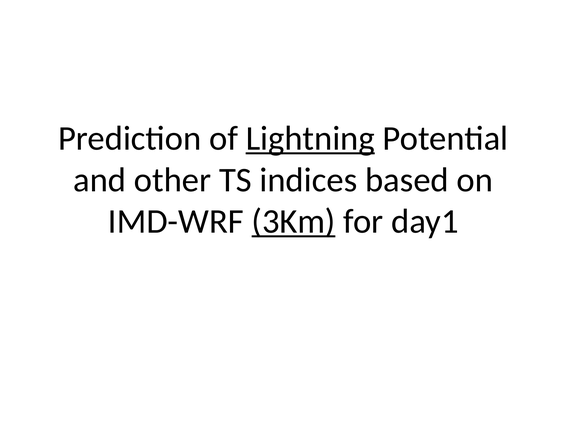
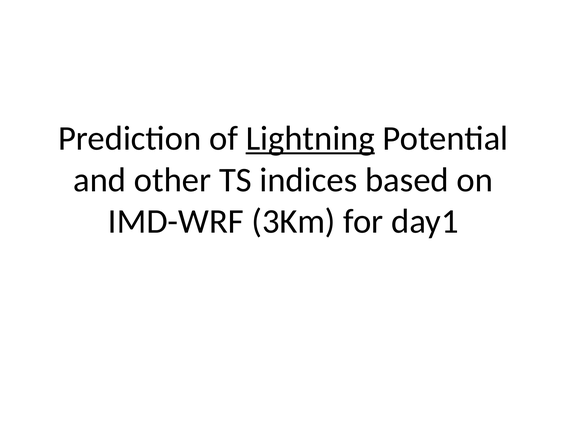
3Km underline: present -> none
